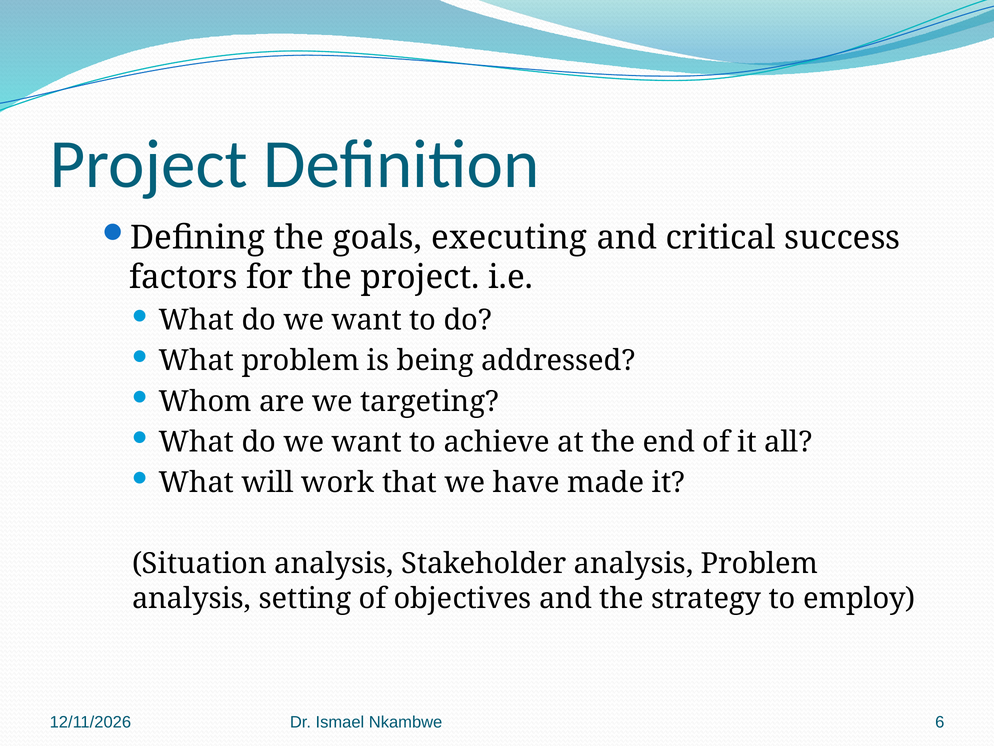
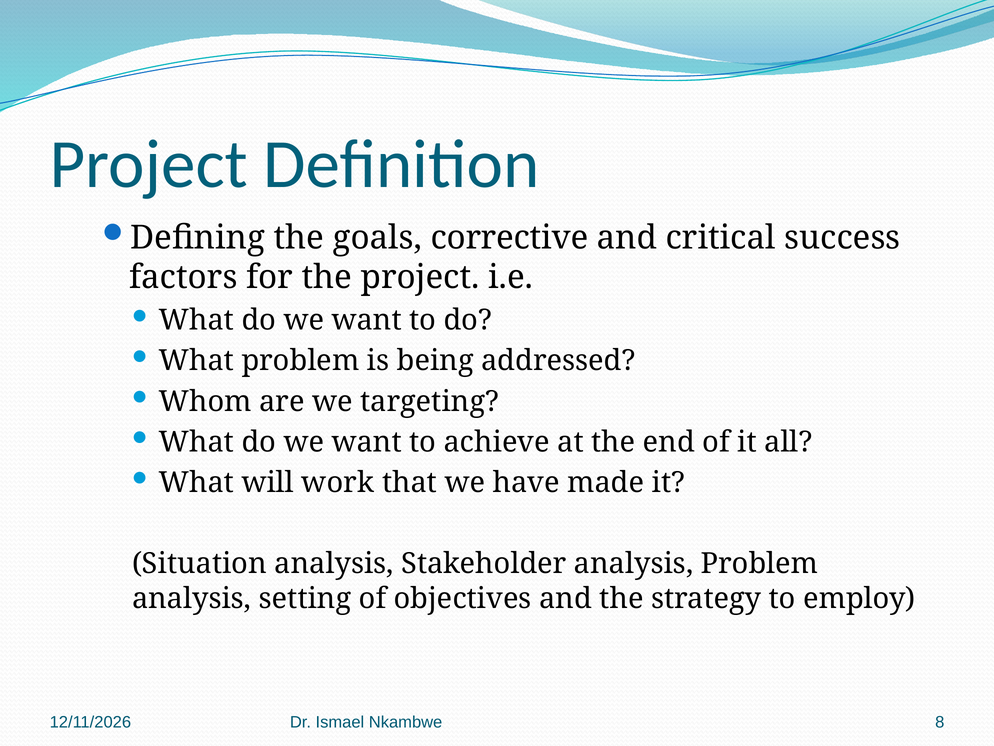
executing: executing -> corrective
6: 6 -> 8
